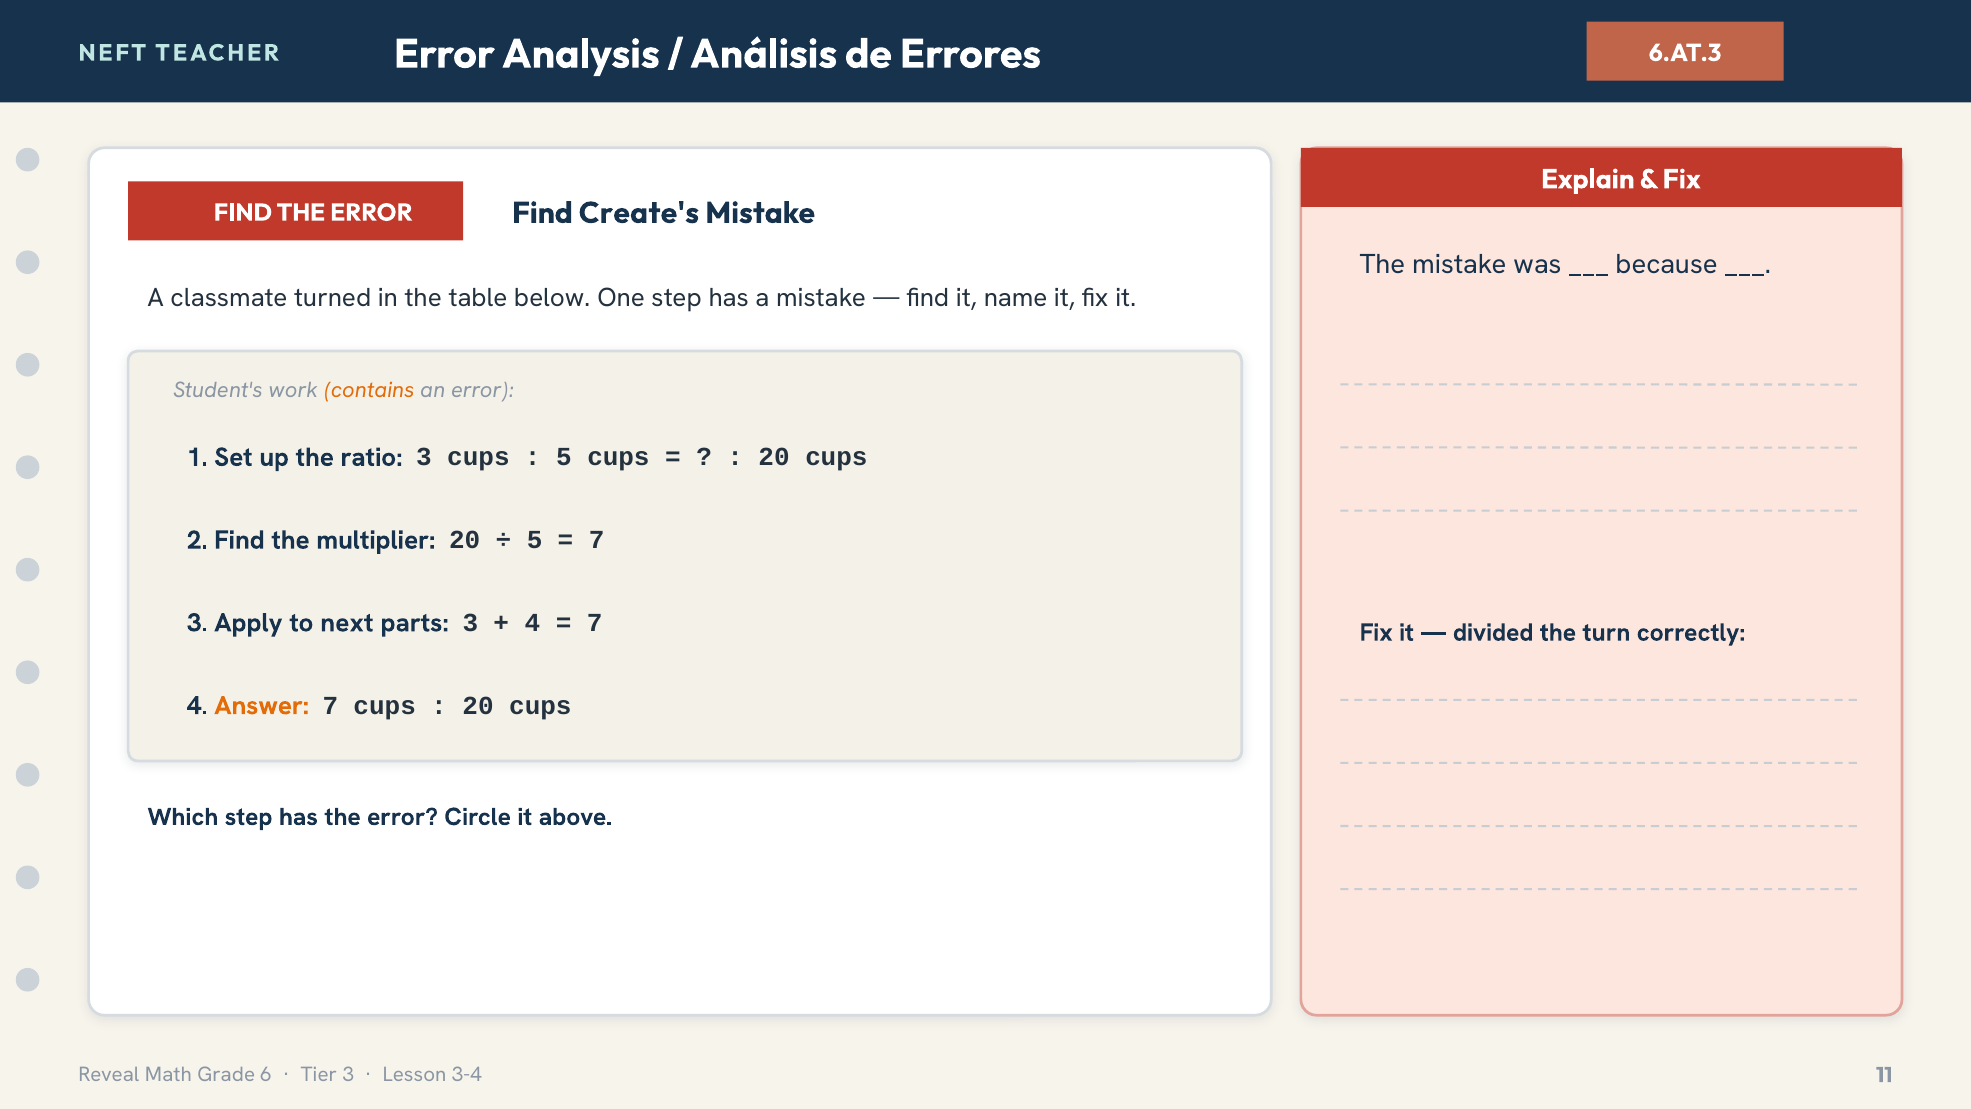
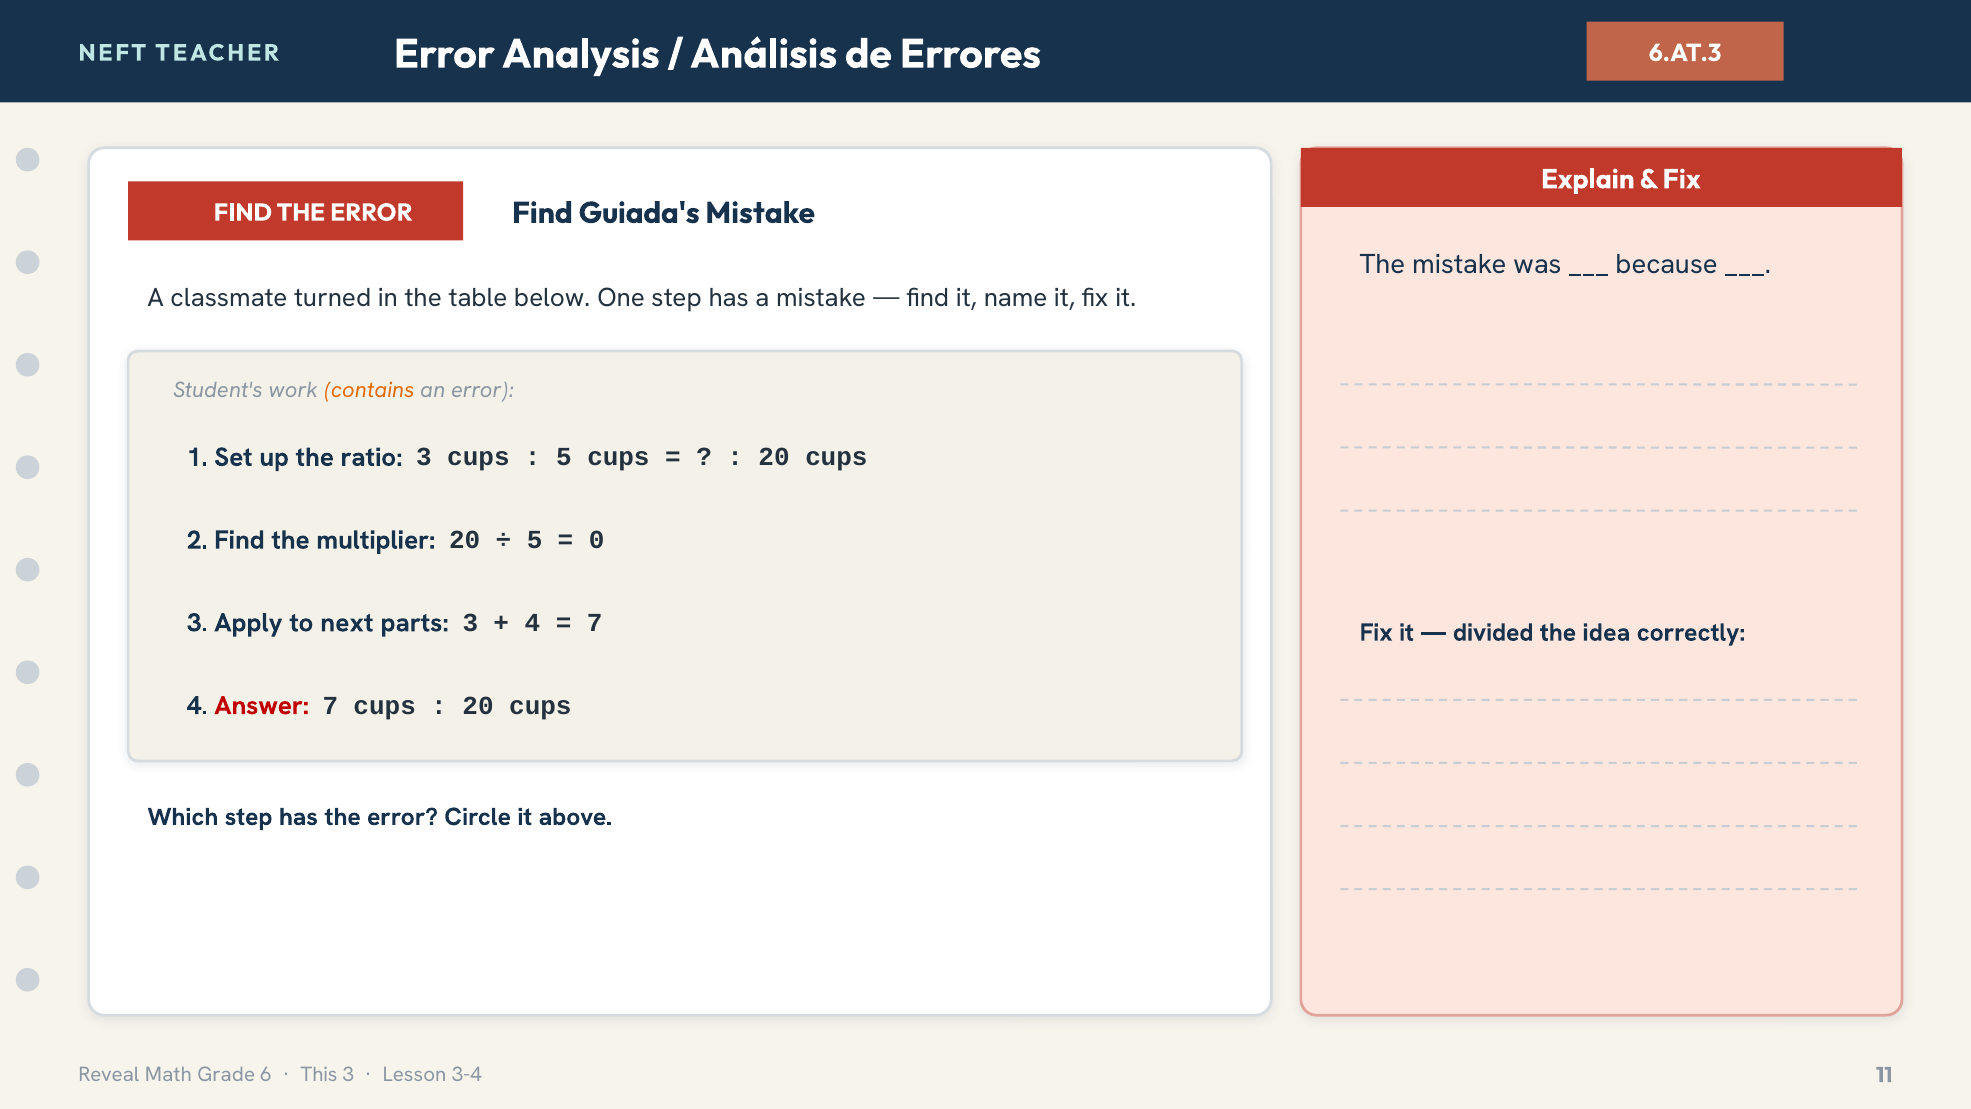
Create's: Create's -> Guiada's
7 at (597, 540): 7 -> 0
turn: turn -> idea
Answer colour: orange -> red
Tier: Tier -> This
